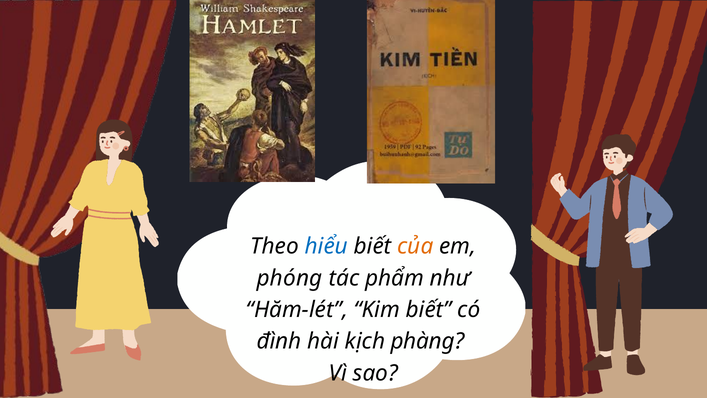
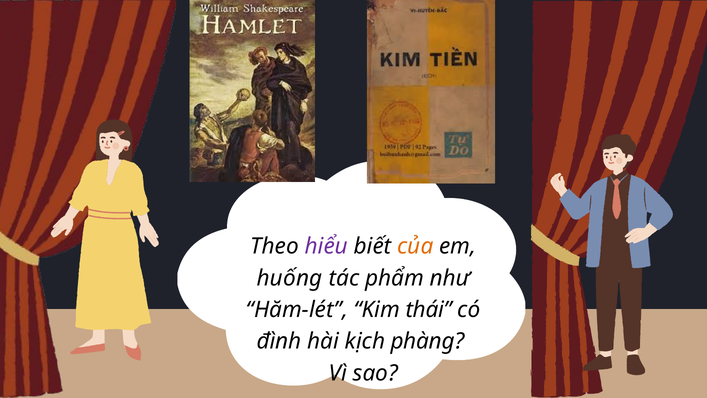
hiểu colour: blue -> purple
phóng: phóng -> huống
Kim biết: biết -> thái
